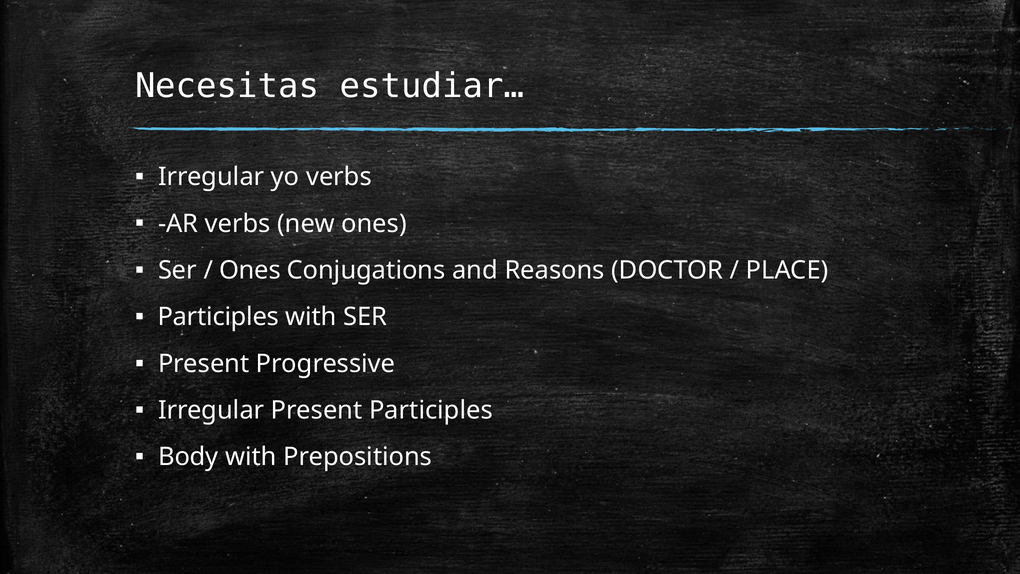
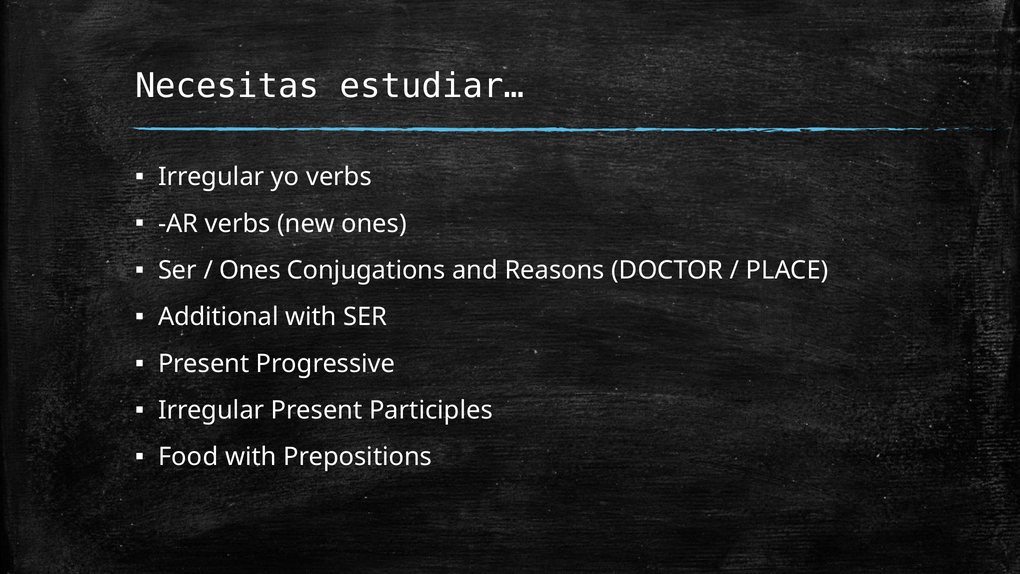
Participles at (218, 317): Participles -> Additional
Body: Body -> Food
